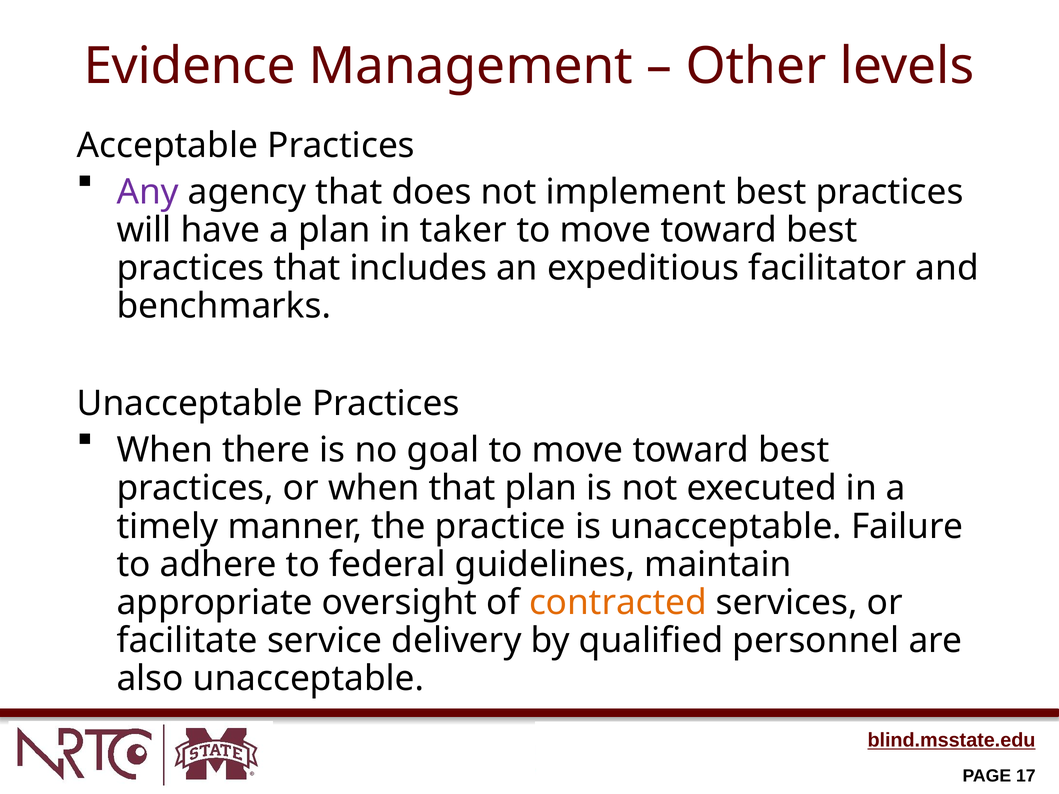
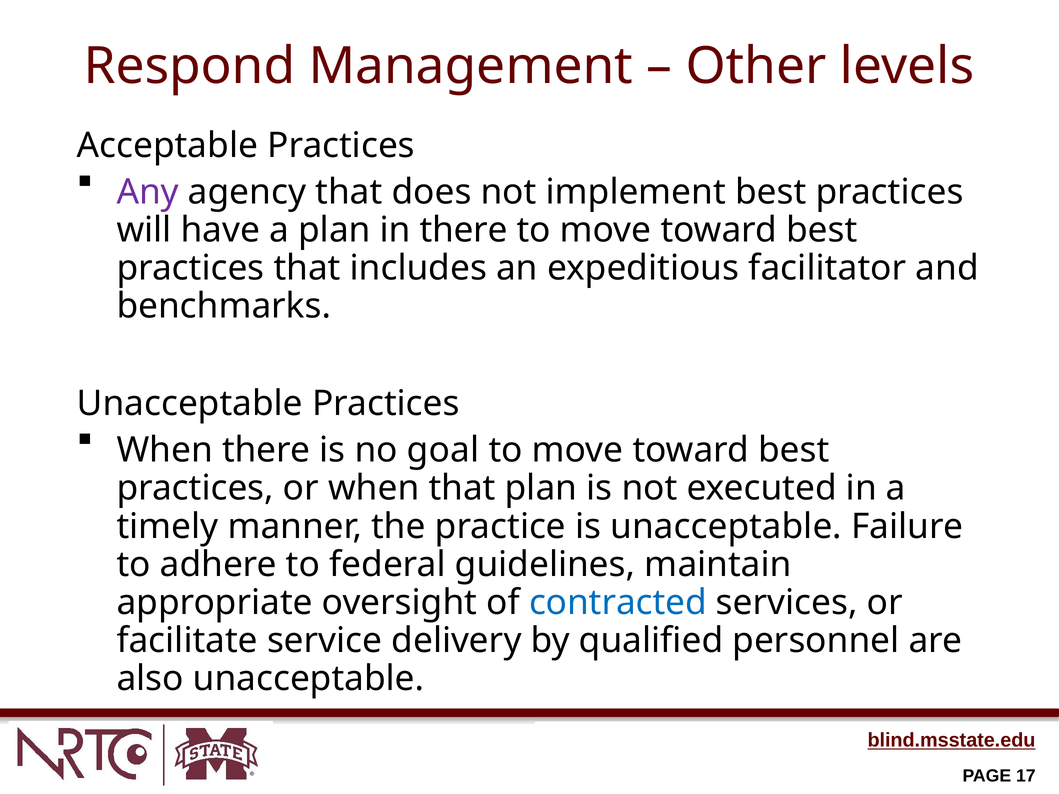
Evidence: Evidence -> Respond
in taker: taker -> there
contracted colour: orange -> blue
